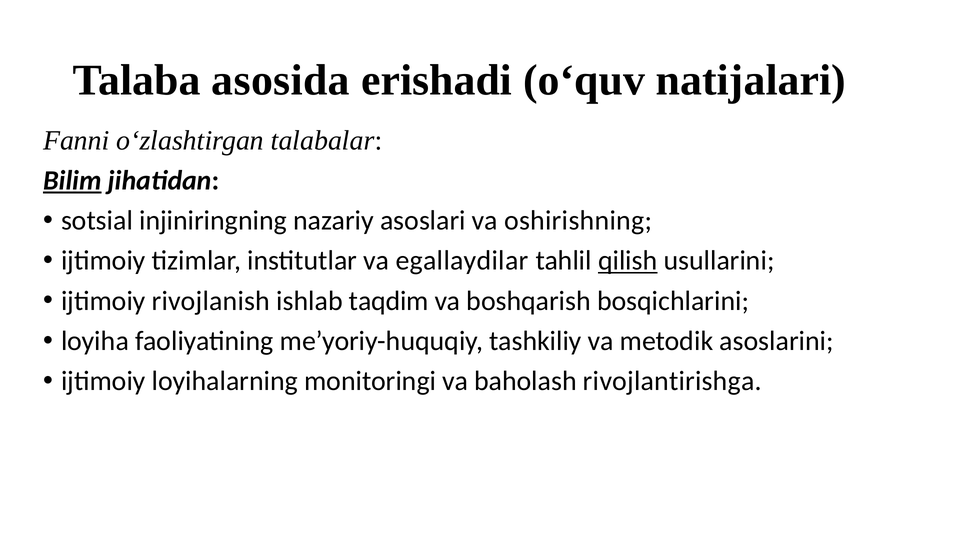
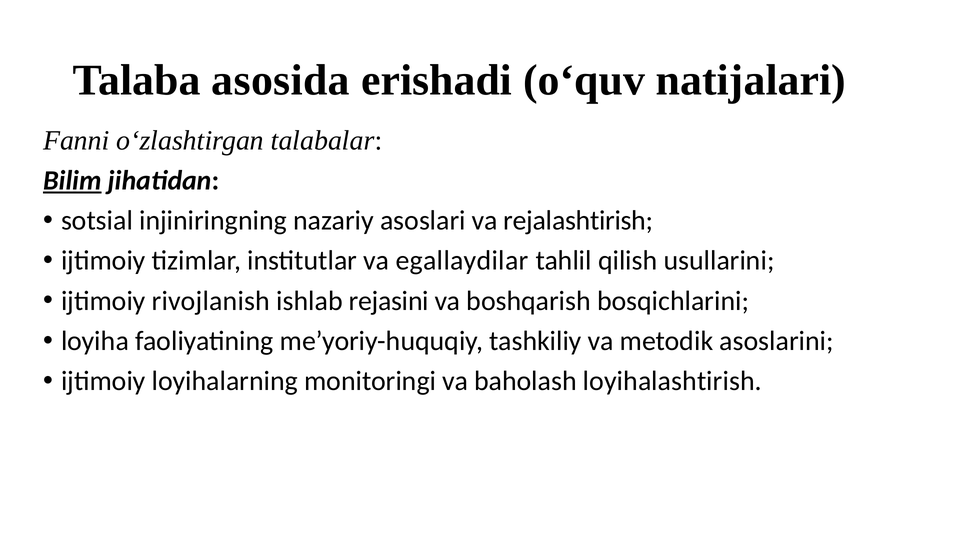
oshirishning: oshirishning -> rejalashtirish
qilish underline: present -> none
taqdim: taqdim -> rejasini
rivojlantirishga: rivojlantirishga -> loyihalashtirish
